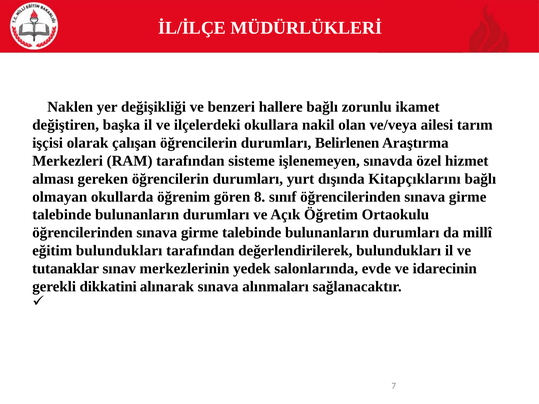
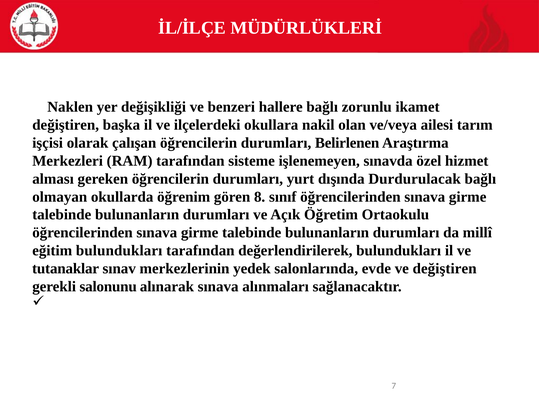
Kitapçıklarını: Kitapçıklarını -> Durdurulacak
ve idarecinin: idarecinin -> değiştiren
dikkatini: dikkatini -> salonunu
